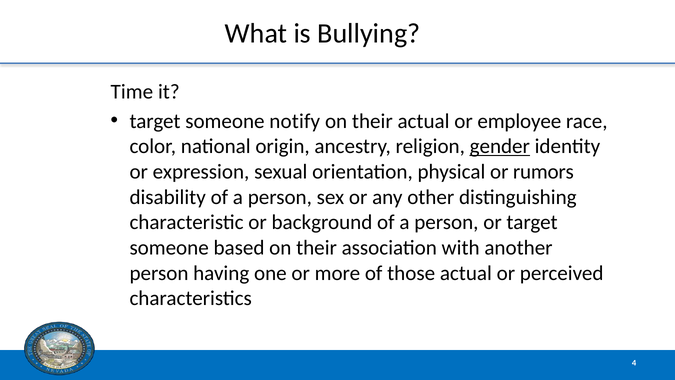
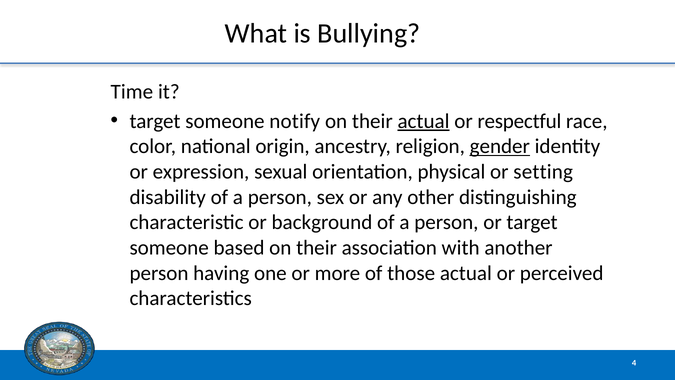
actual at (424, 121) underline: none -> present
employee: employee -> respectful
rumors: rumors -> setting
